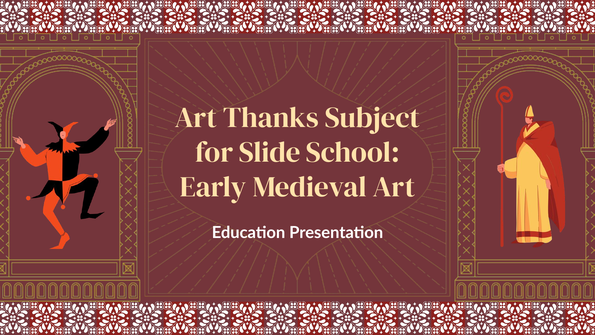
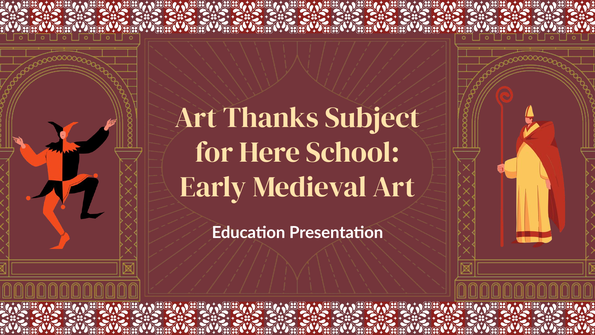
Slide: Slide -> Here
